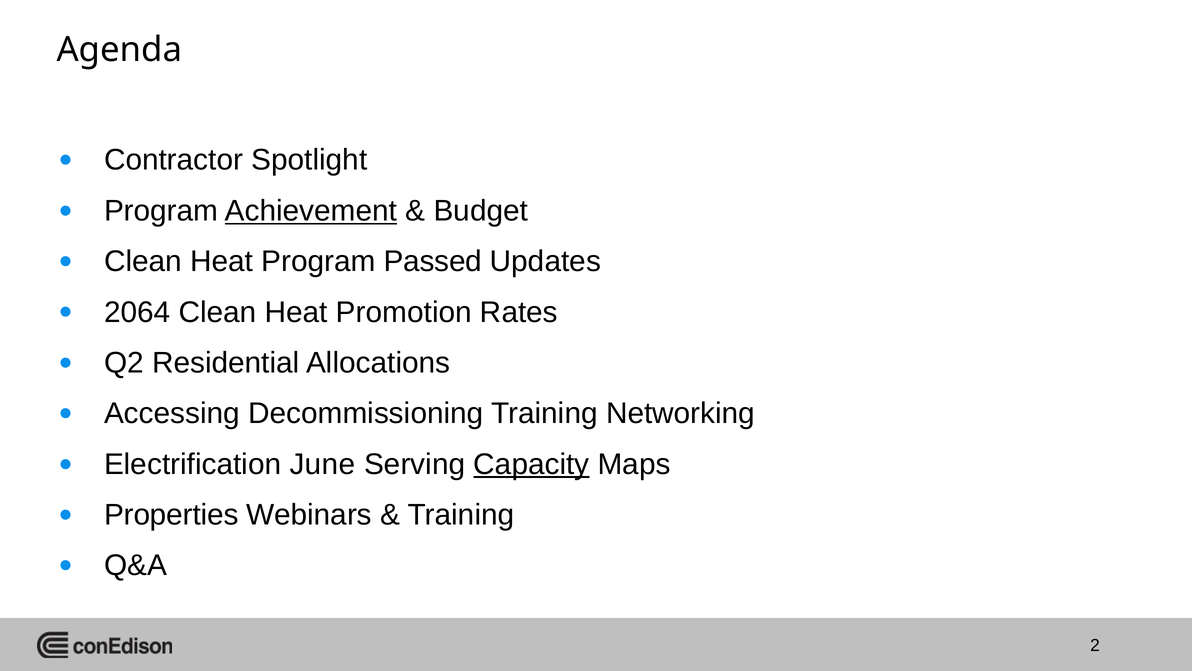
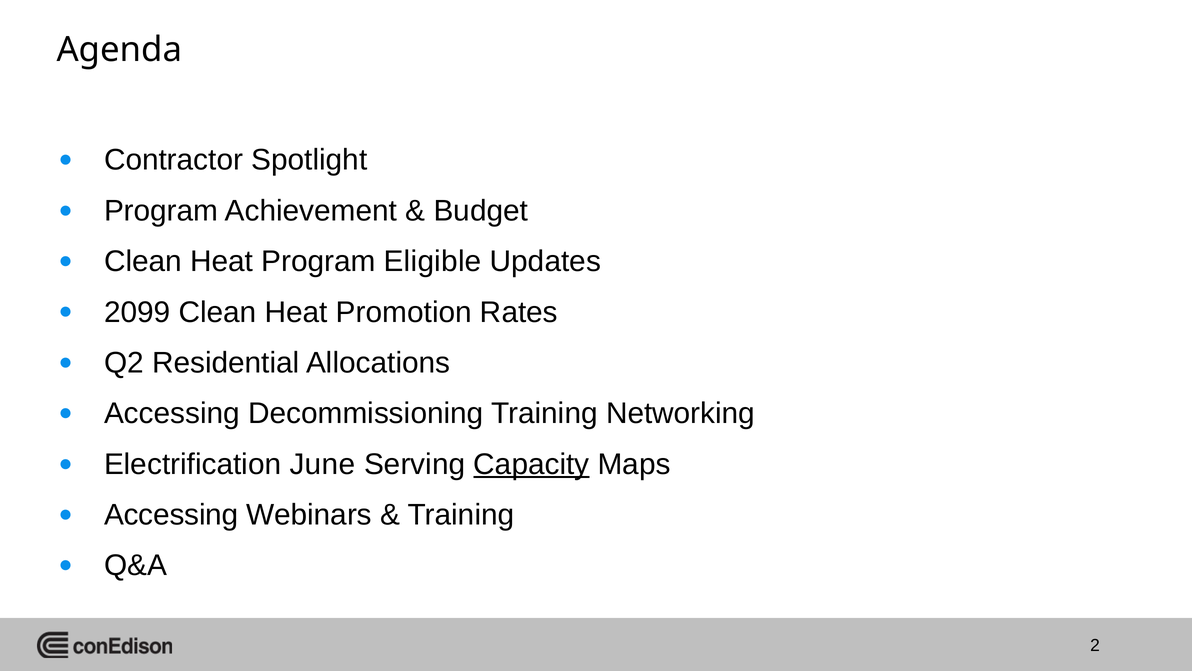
Achievement underline: present -> none
Passed: Passed -> Eligible
2064: 2064 -> 2099
Properties at (171, 515): Properties -> Accessing
